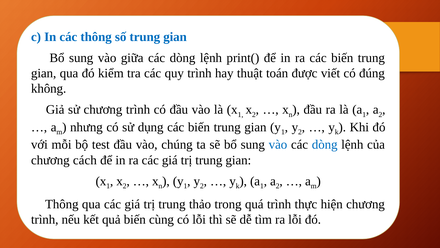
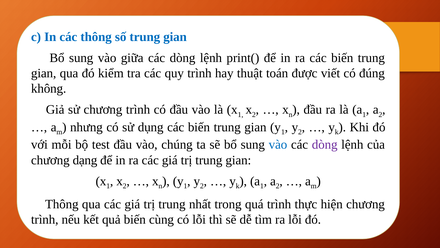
dòng at (325, 144) colour: blue -> purple
cách: cách -> dạng
thảo: thảo -> nhất
